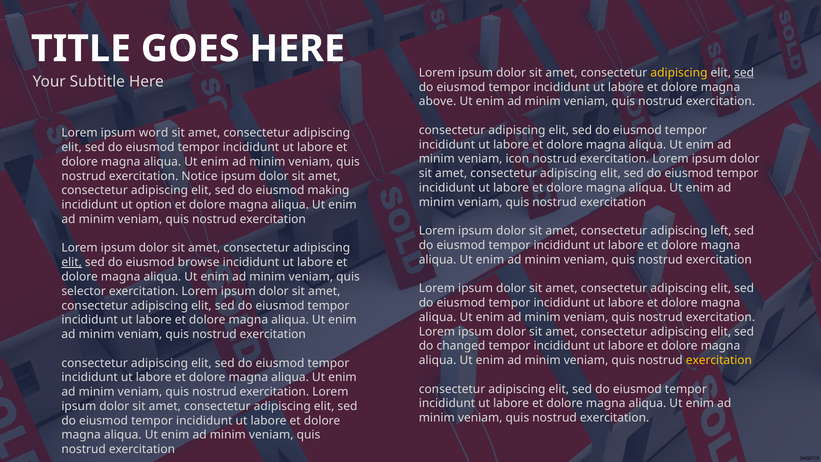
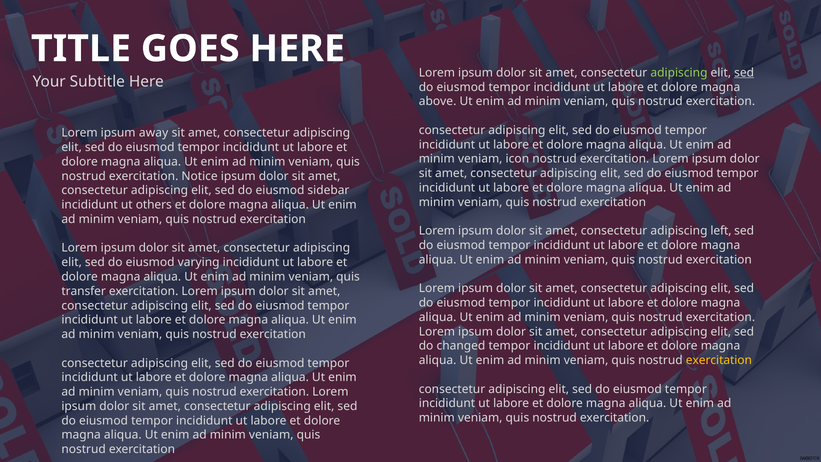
adipiscing at (679, 73) colour: yellow -> light green
word: word -> away
making: making -> sidebar
option: option -> others
elit at (72, 262) underline: present -> none
browse: browse -> varying
selector: selector -> transfer
